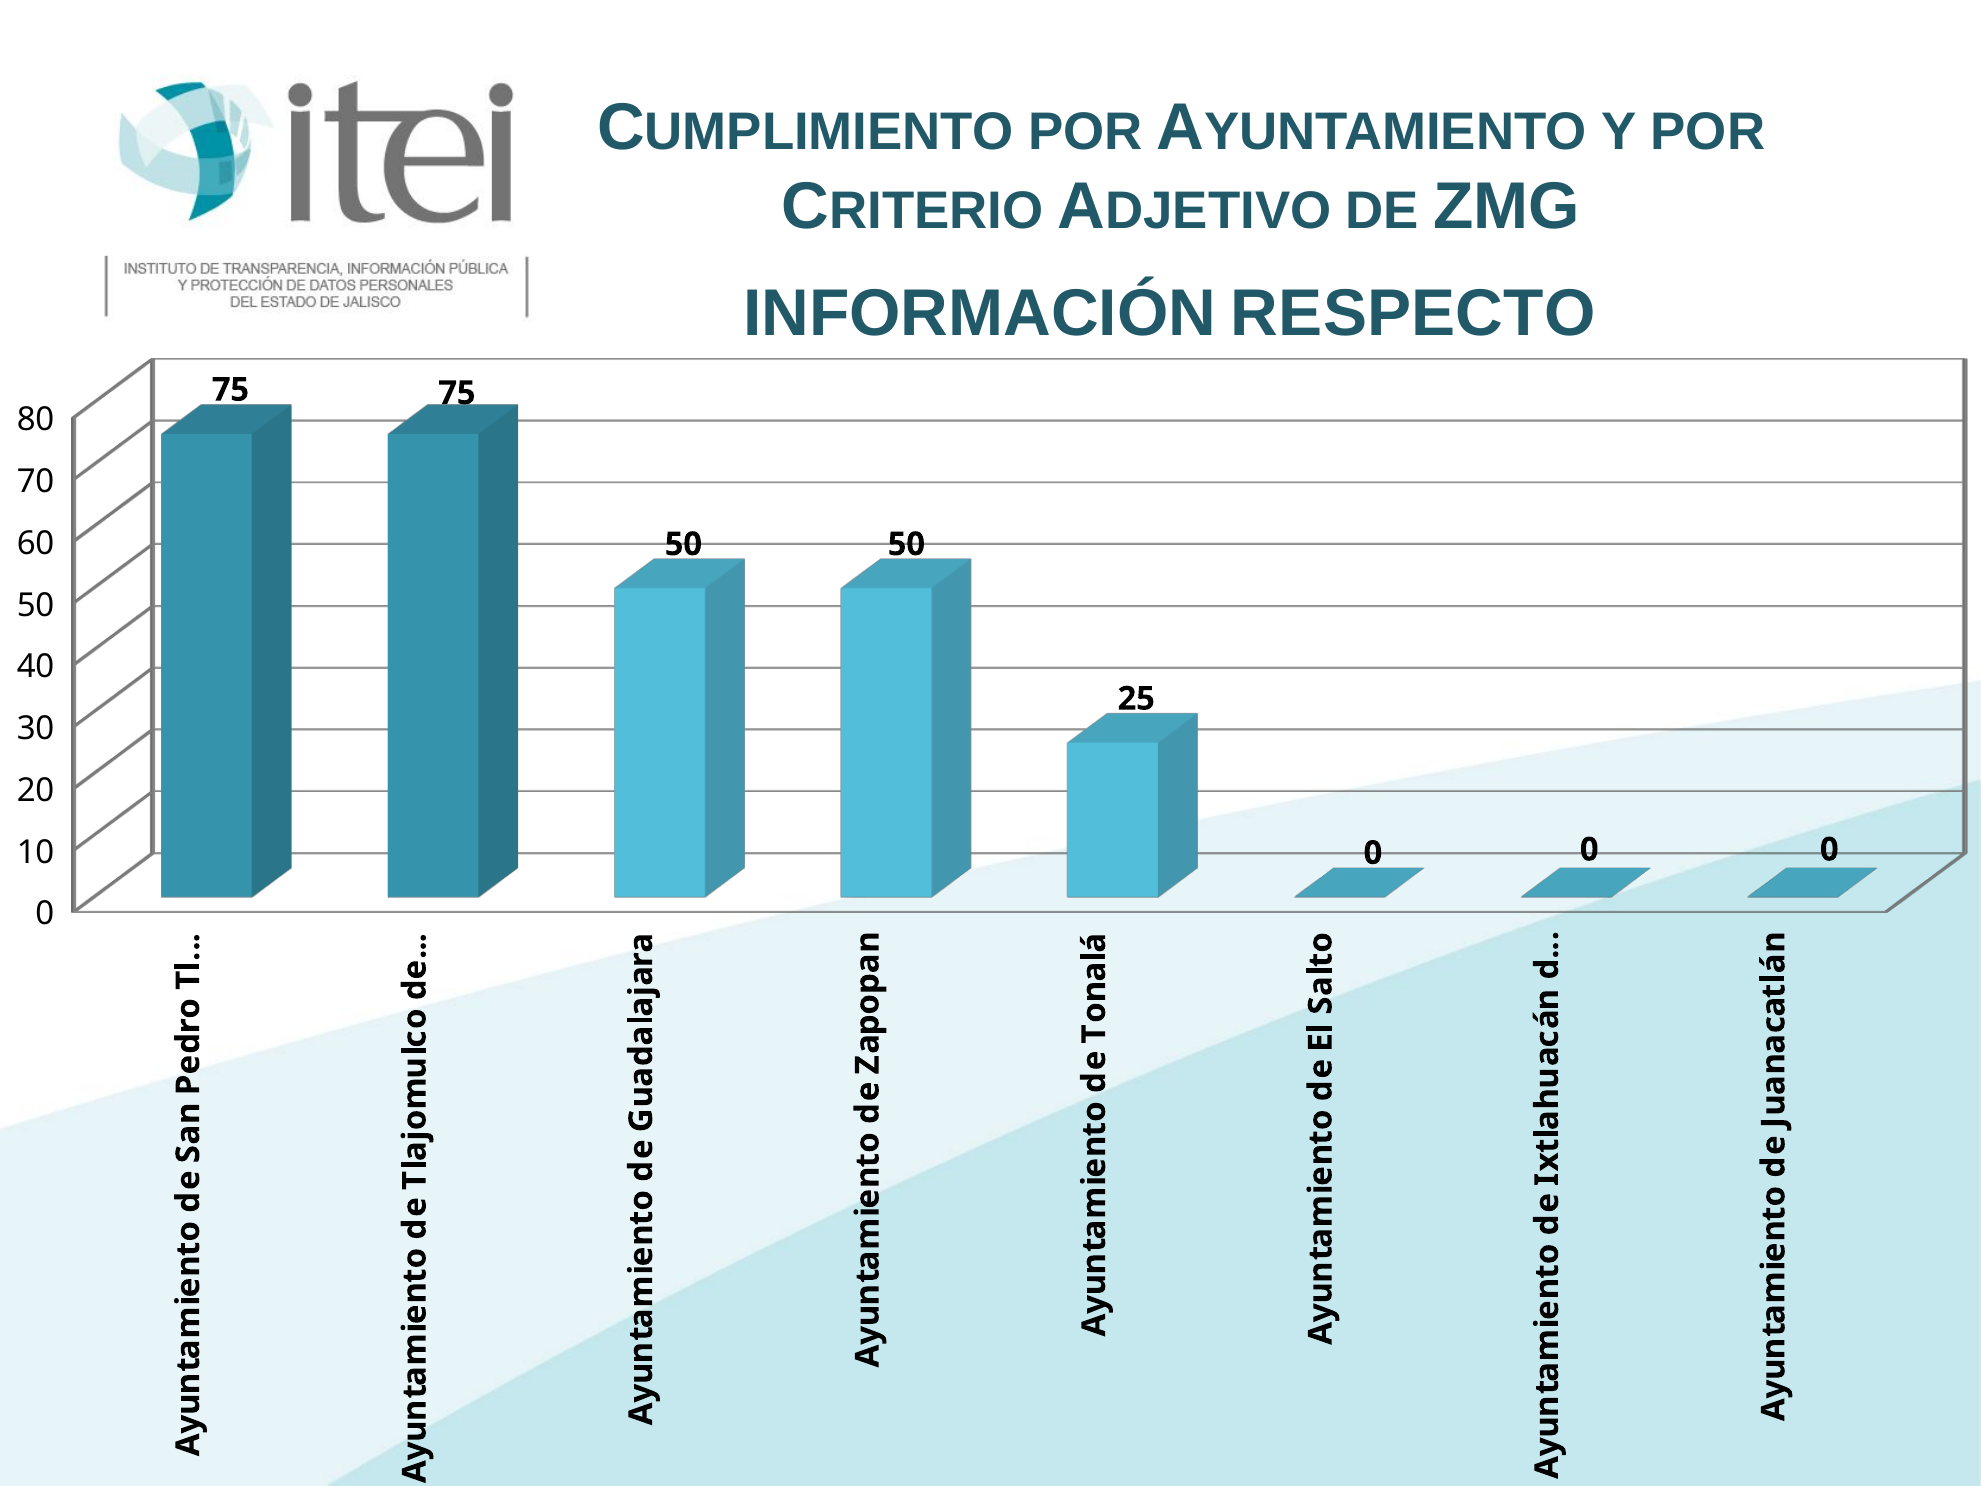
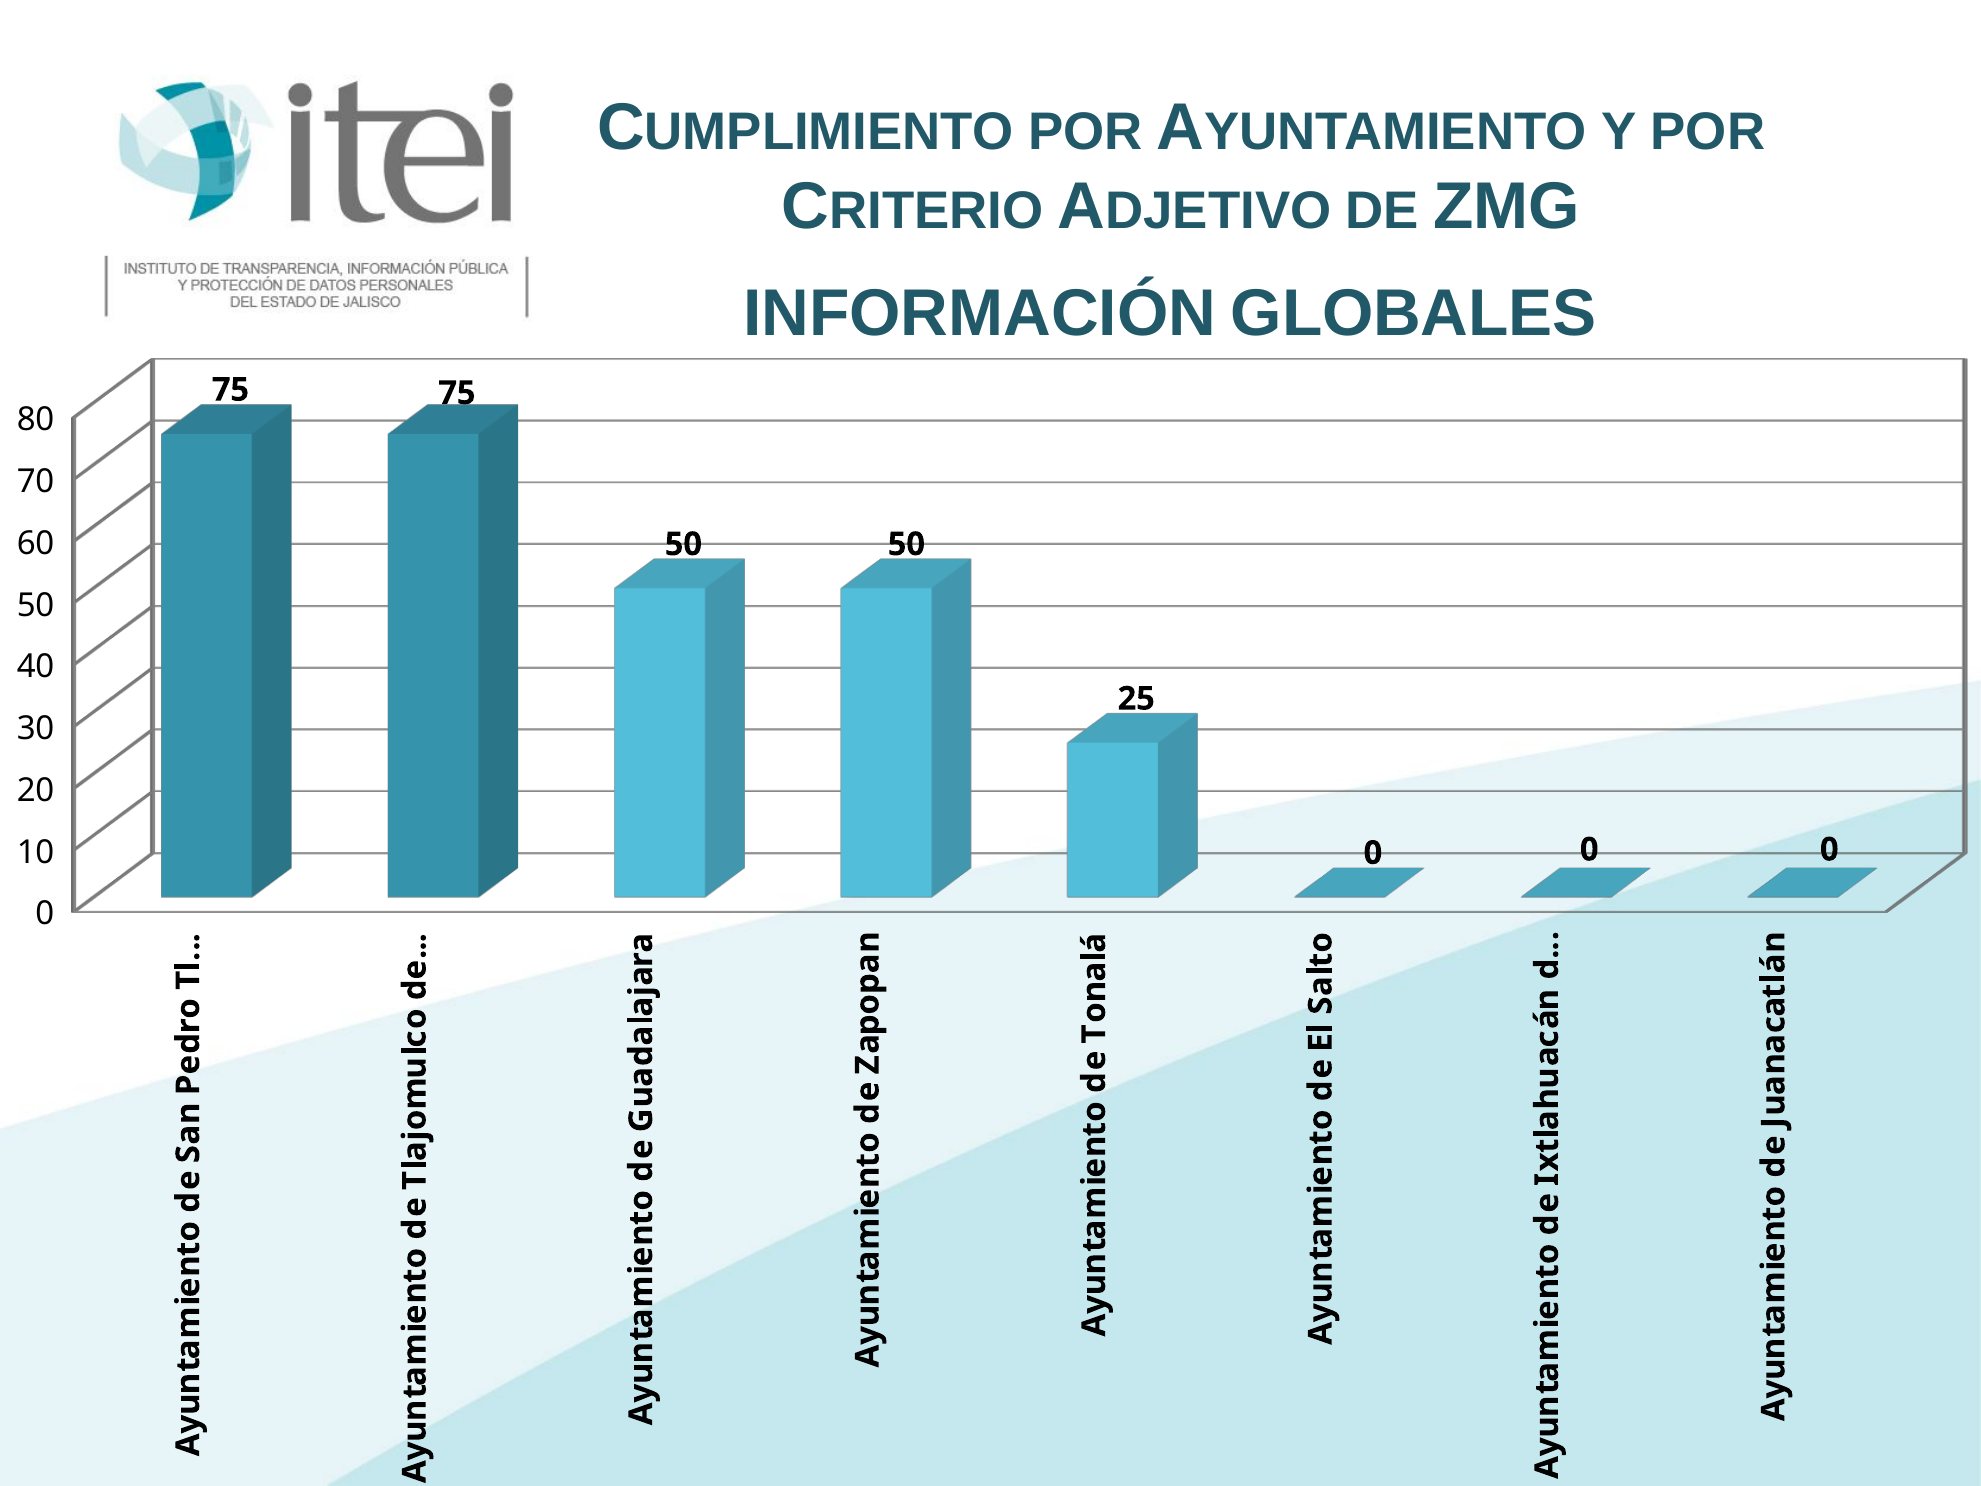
RESPECTO: RESPECTO -> GLOBALES
